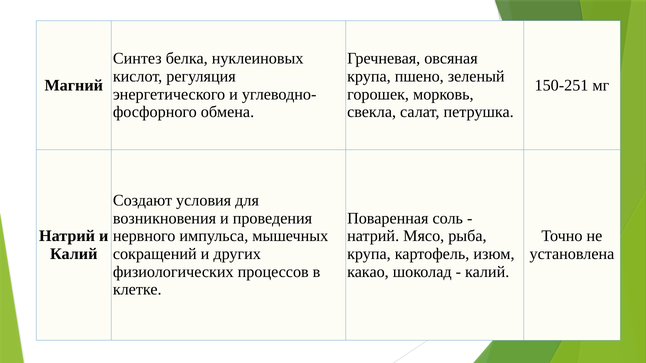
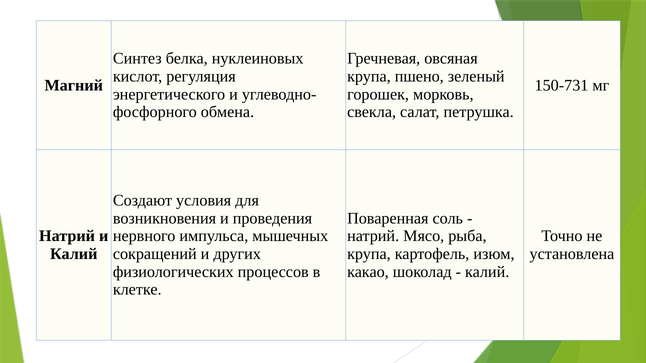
150-251: 150-251 -> 150-731
